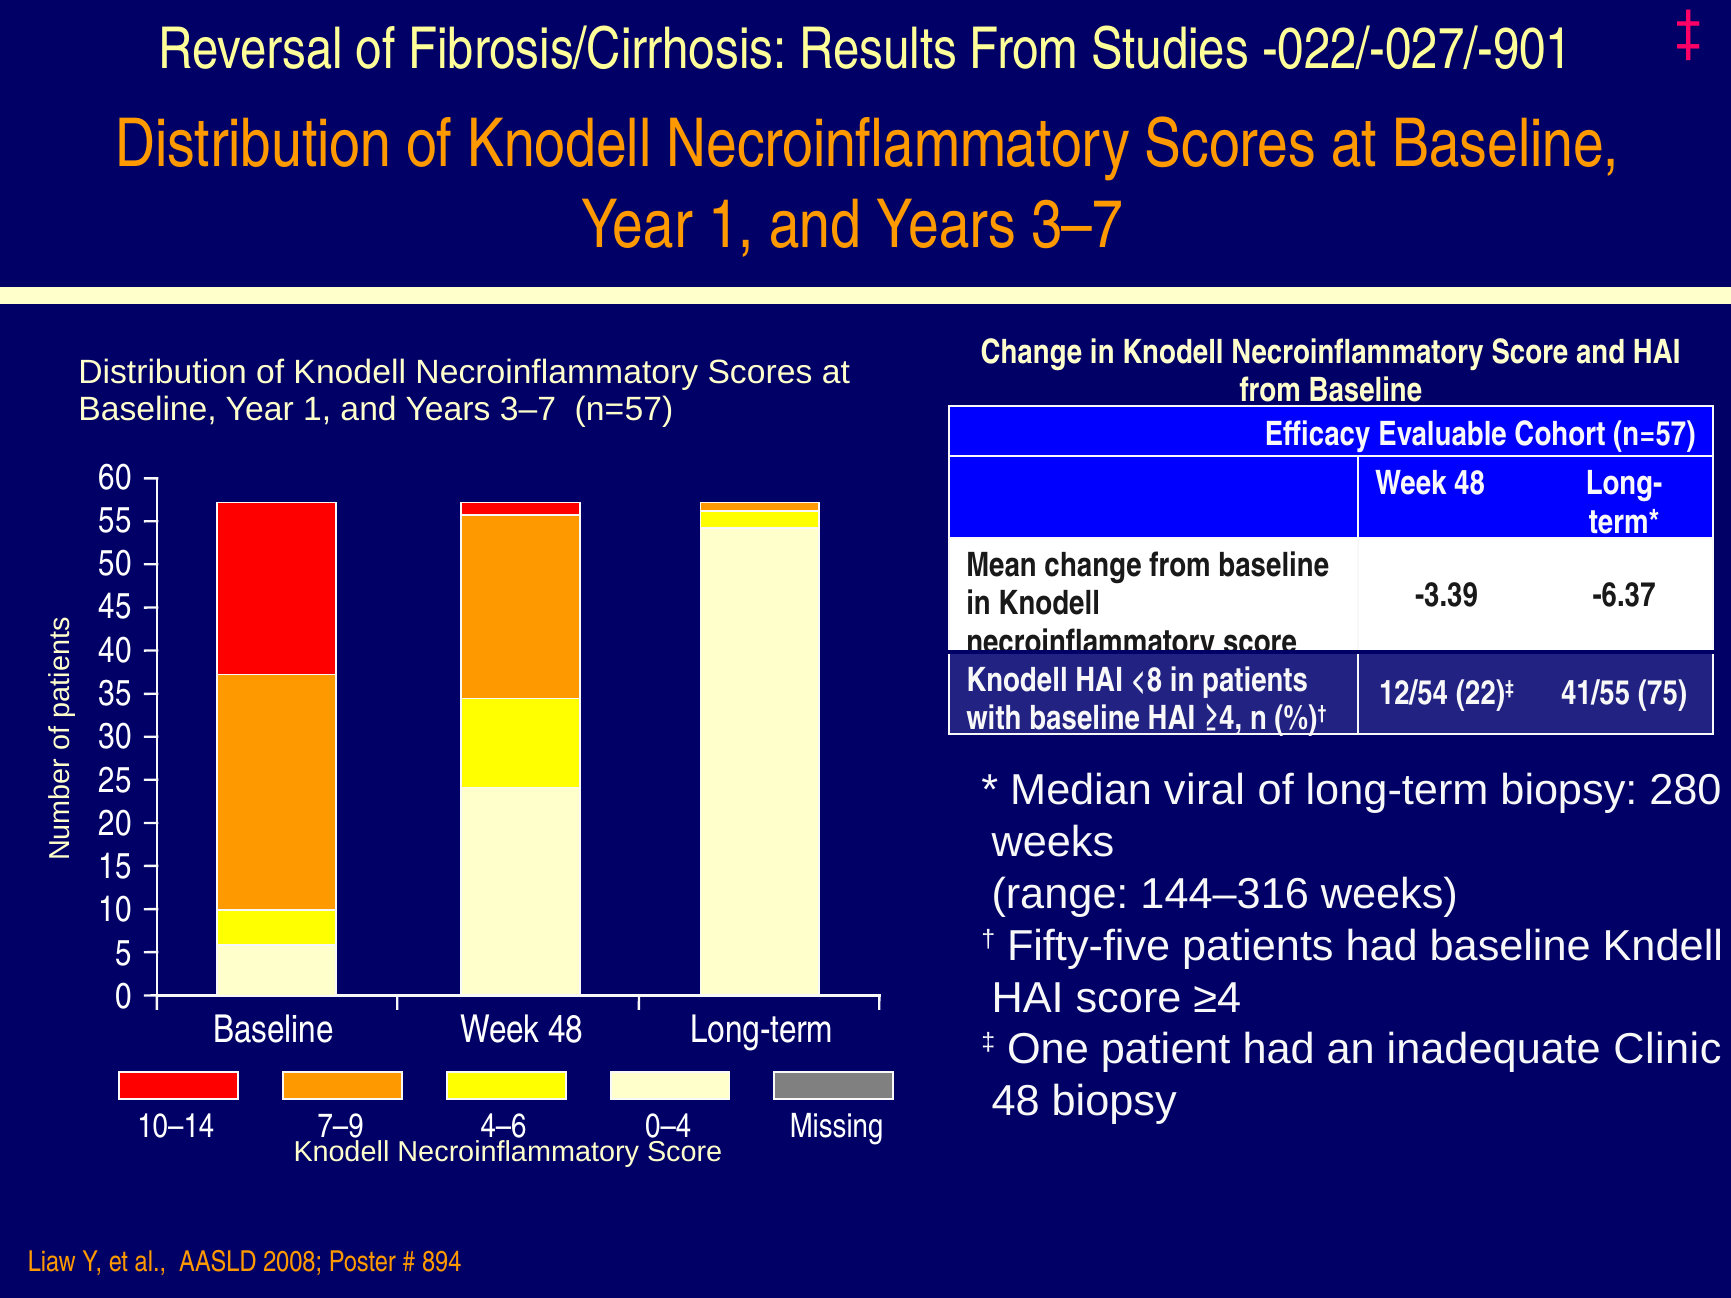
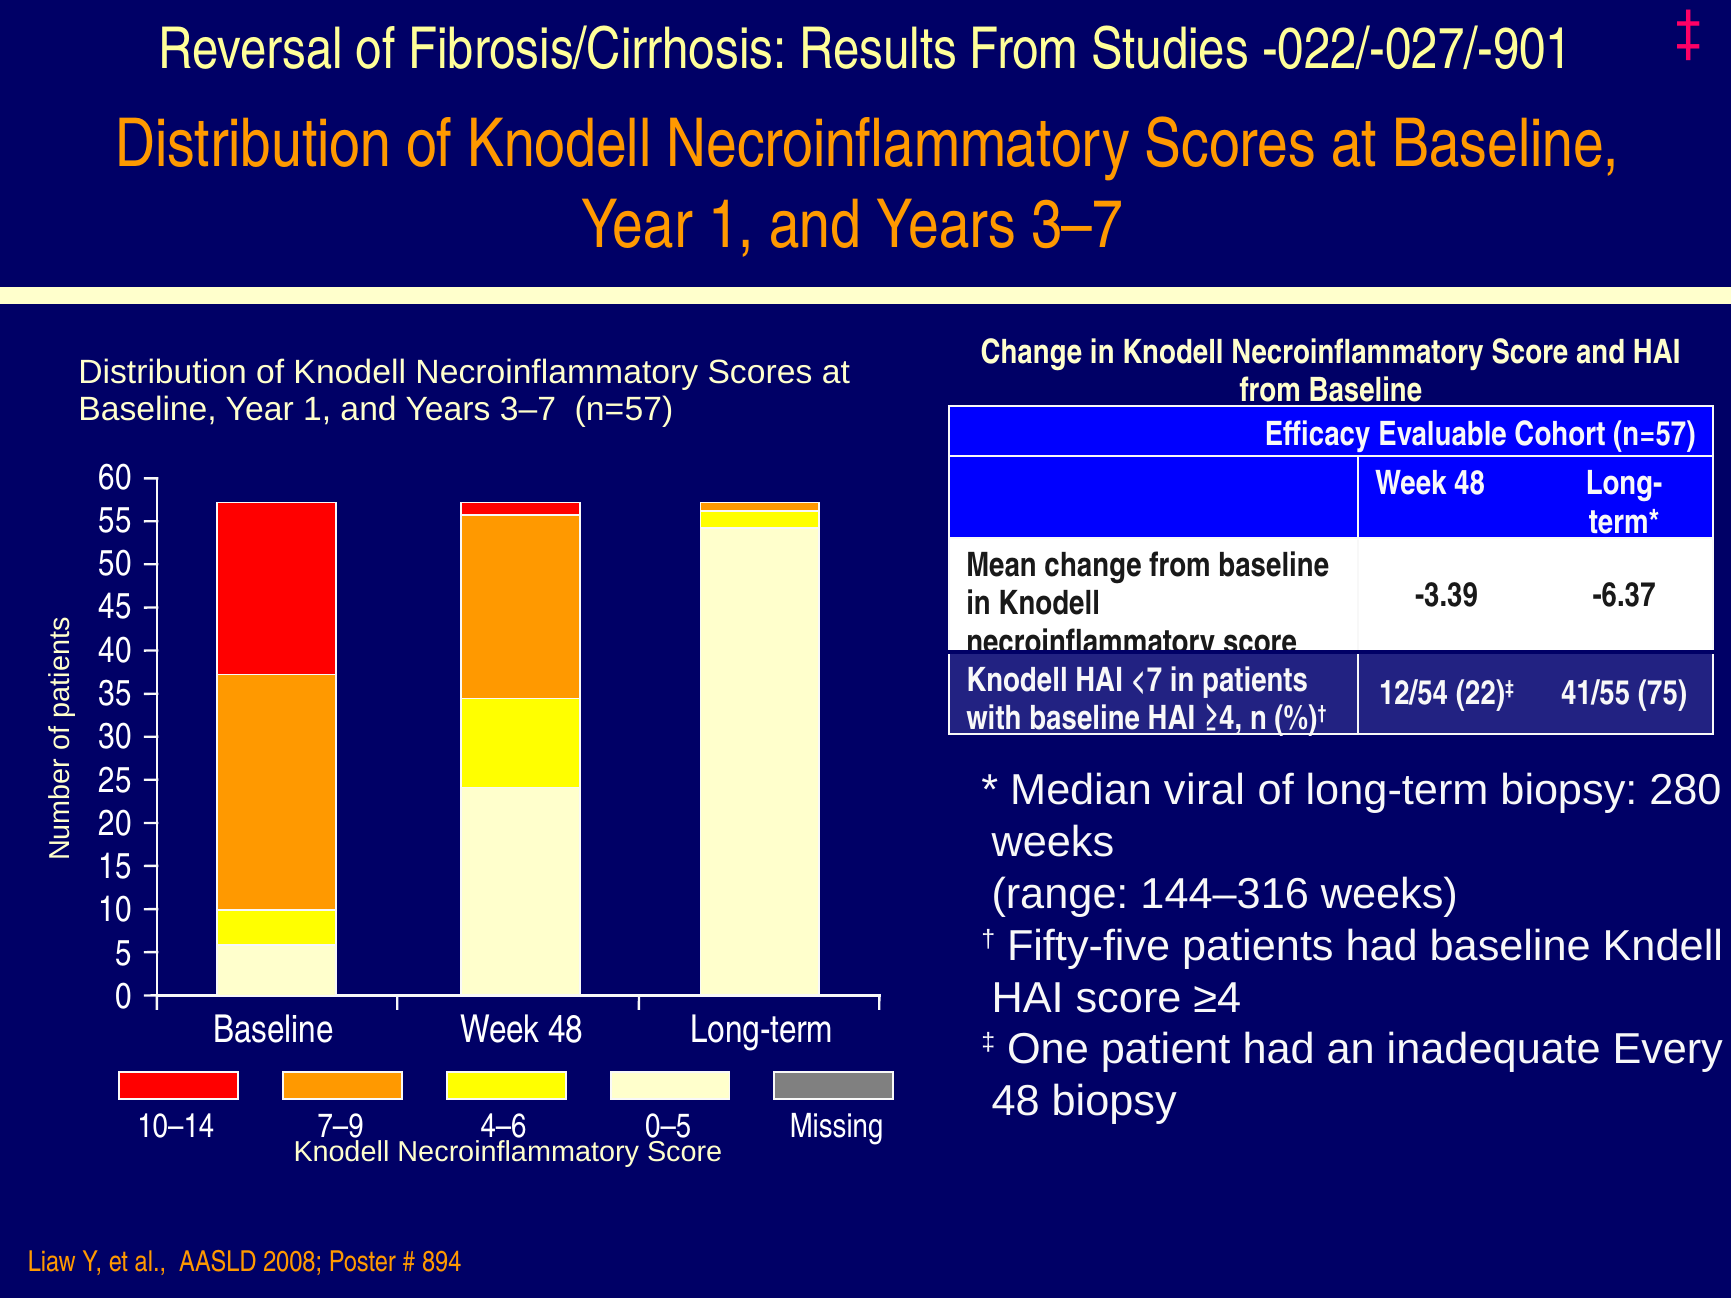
<8: <8 -> <7
Clinic: Clinic -> Every
0–4: 0–4 -> 0–5
